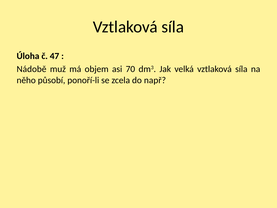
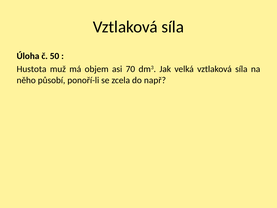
47: 47 -> 50
Nádobě: Nádobě -> Hustota
